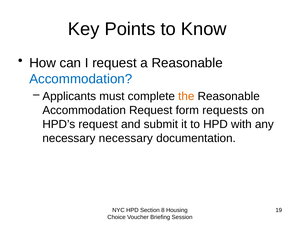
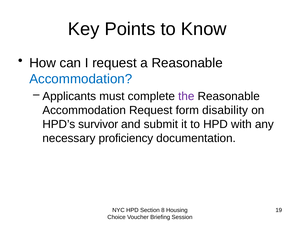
the colour: orange -> purple
requests: requests -> disability
HPD’s request: request -> survivor
necessary necessary: necessary -> proficiency
